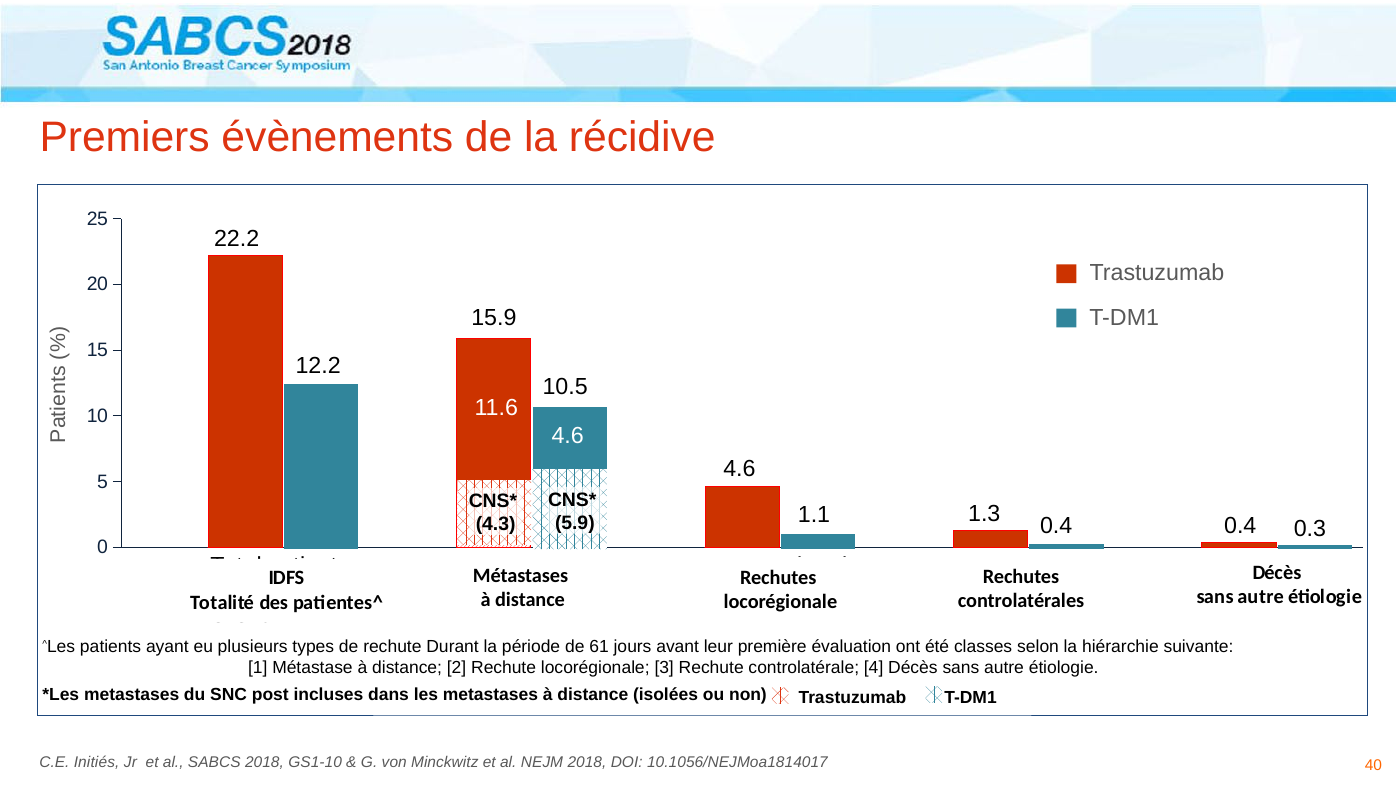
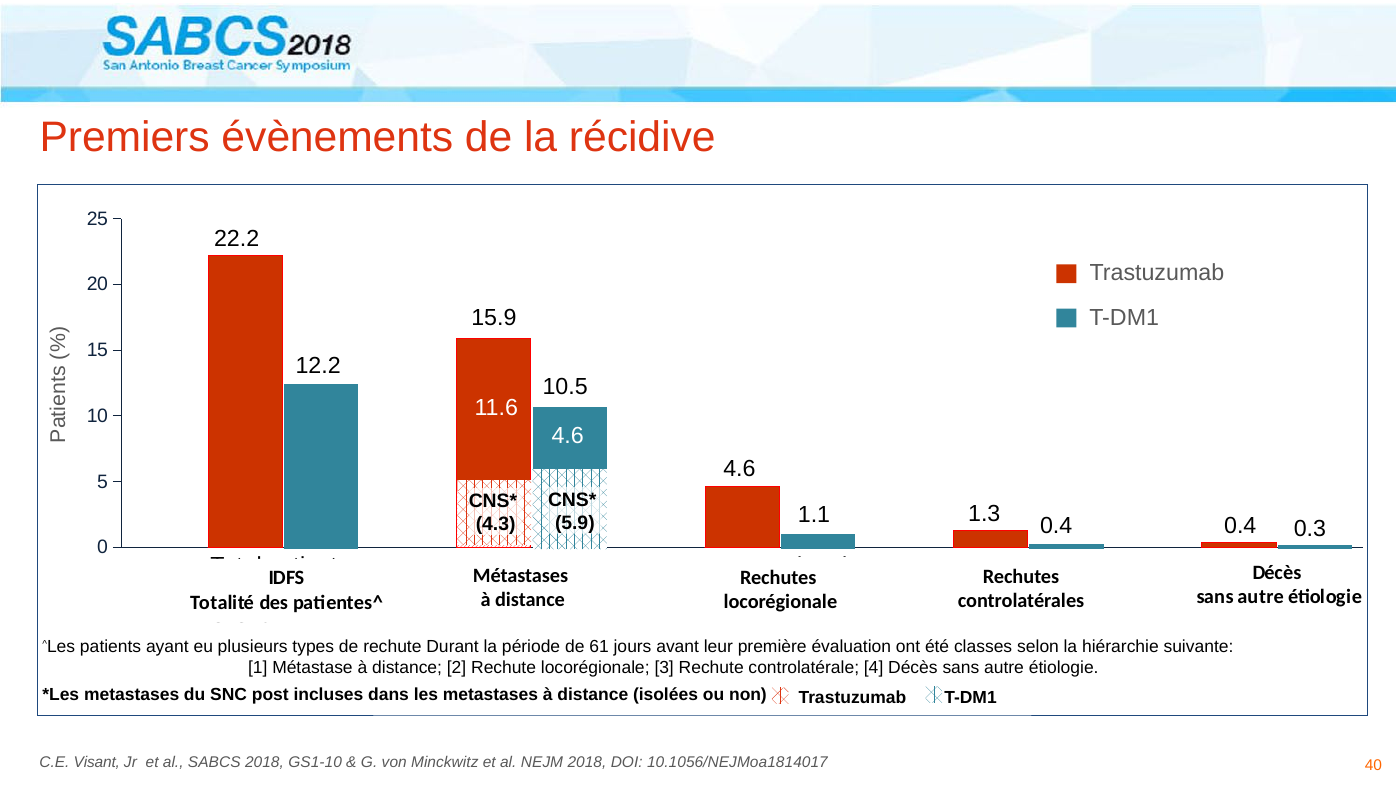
Initiés: Initiés -> Visant
